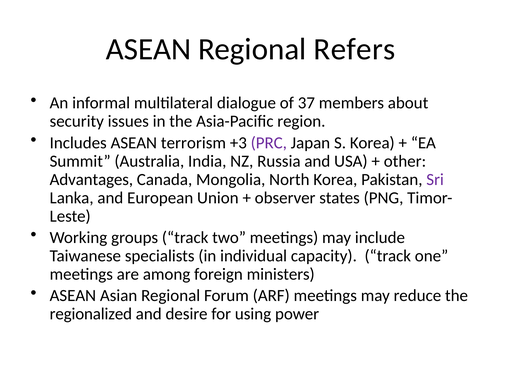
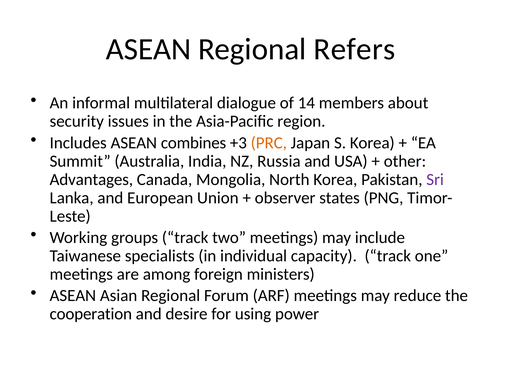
37: 37 -> 14
terrorism: terrorism -> combines
PRC colour: purple -> orange
regionalized: regionalized -> cooperation
